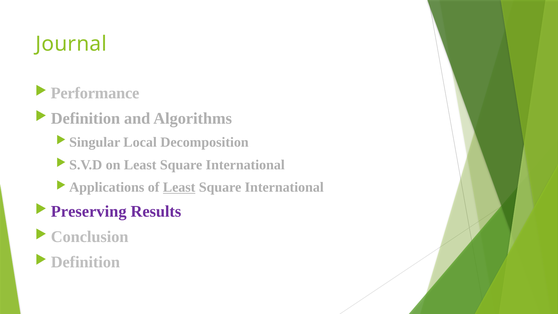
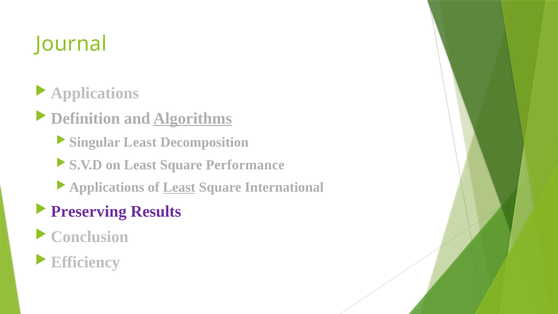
Performance: Performance -> Applications
Algorithms underline: none -> present
Local at (140, 142): Local -> Least
on Least Square International: International -> Performance
Definition at (85, 262): Definition -> Efficiency
